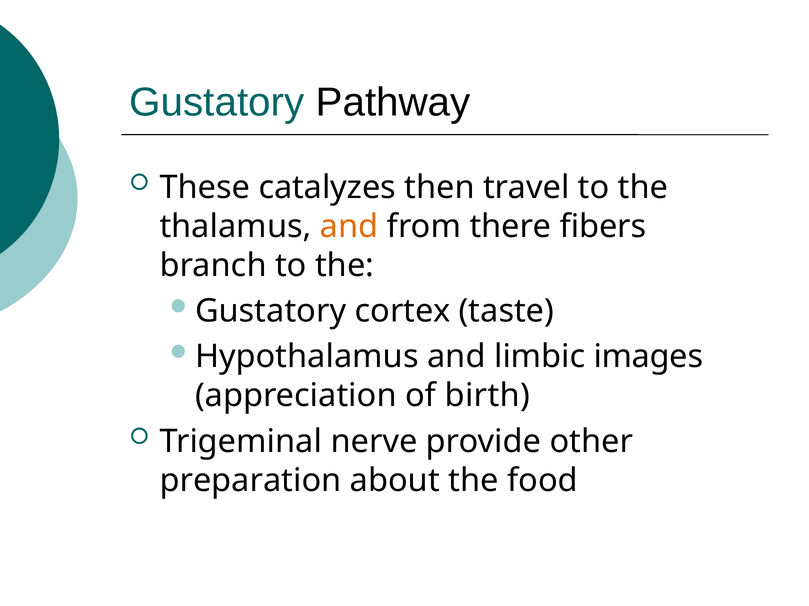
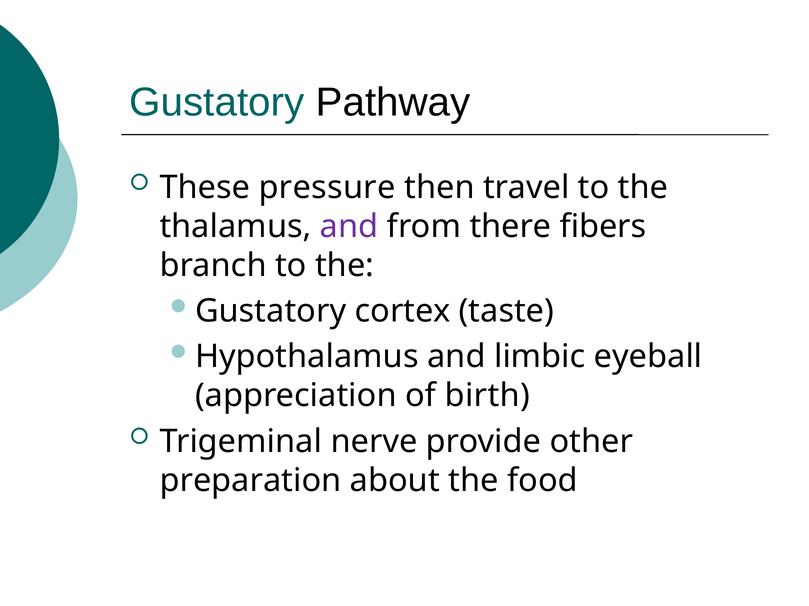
catalyzes: catalyzes -> pressure
and at (349, 227) colour: orange -> purple
images: images -> eyeball
